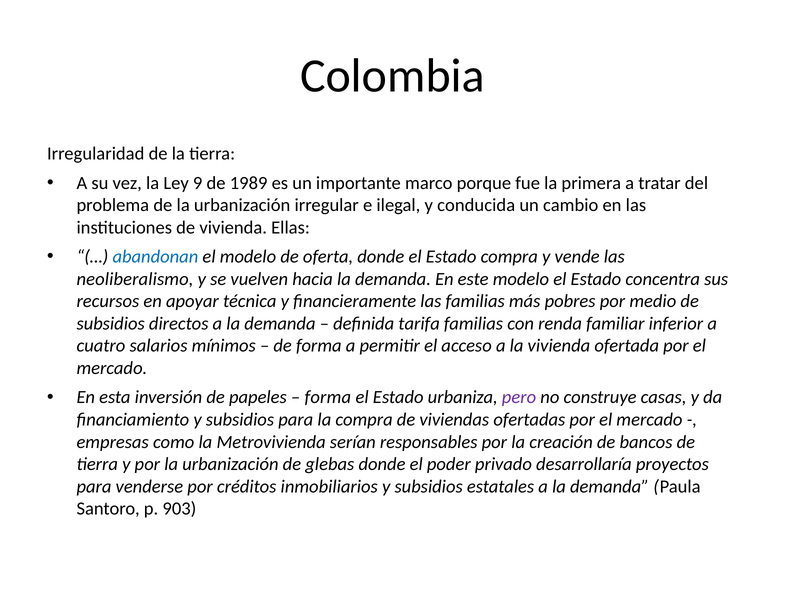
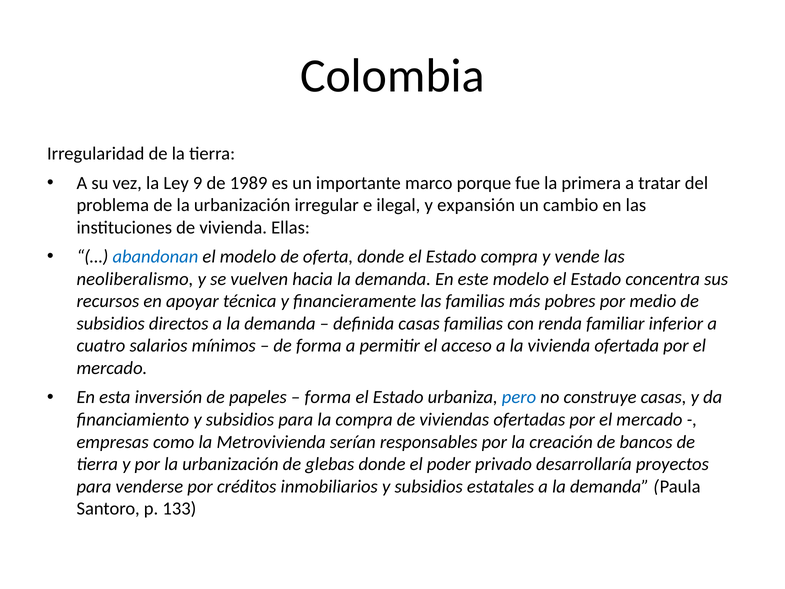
conducida: conducida -> expansión
definida tarifa: tarifa -> casas
pero colour: purple -> blue
903: 903 -> 133
